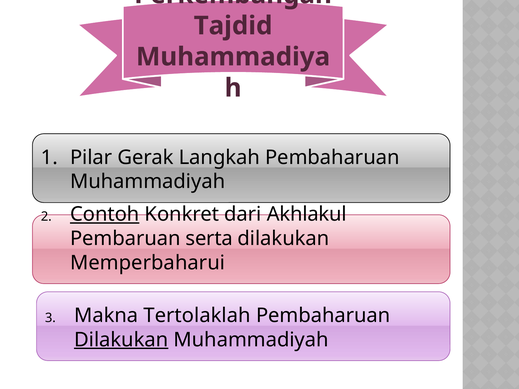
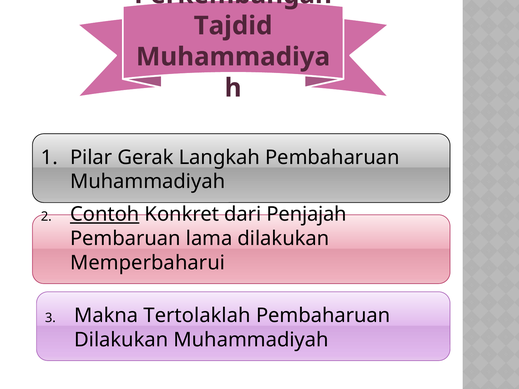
Akhlakul: Akhlakul -> Penjajah
serta: serta -> lama
Dilakukan at (121, 340) underline: present -> none
